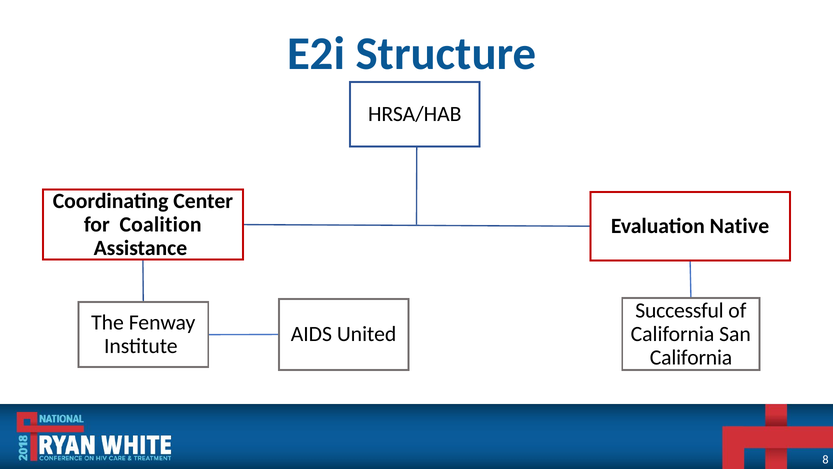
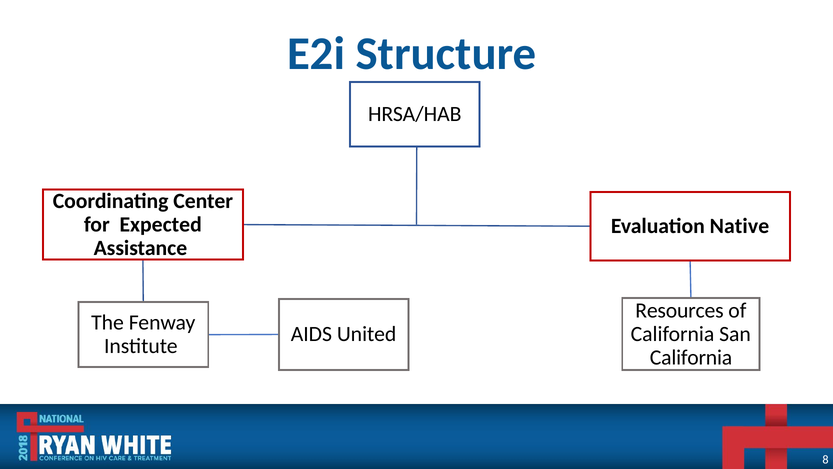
Coalition: Coalition -> Expected
Successful: Successful -> Resources
